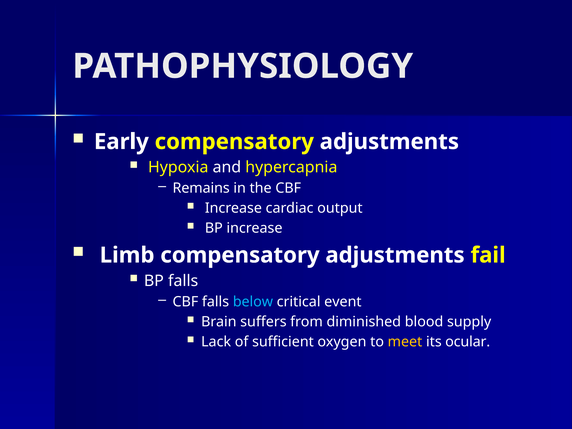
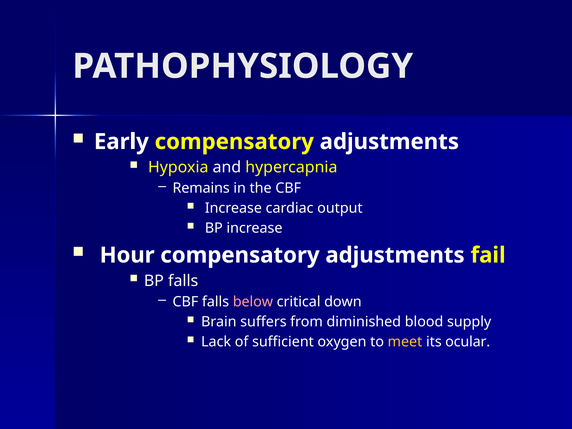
Limb: Limb -> Hour
below colour: light blue -> pink
event: event -> down
